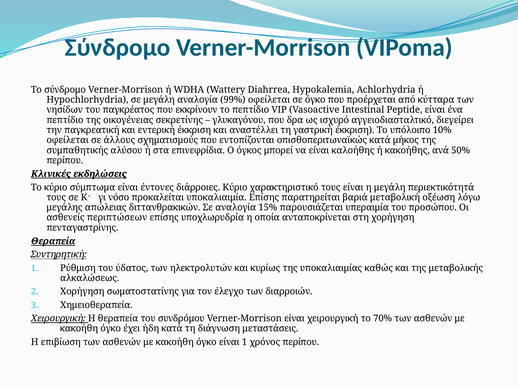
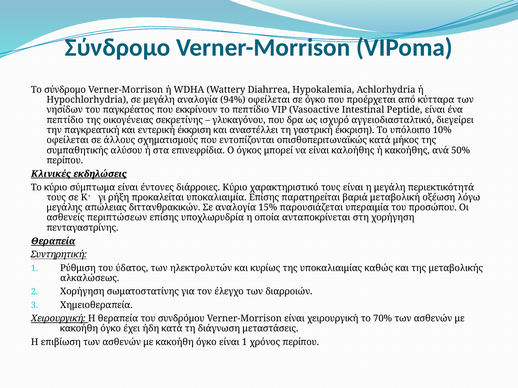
99%: 99% -> 94%
νόσο: νόσο -> ρήξη
